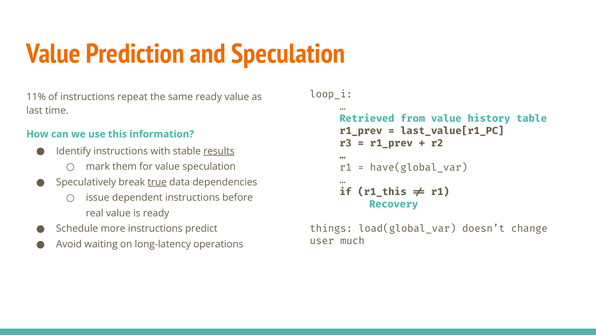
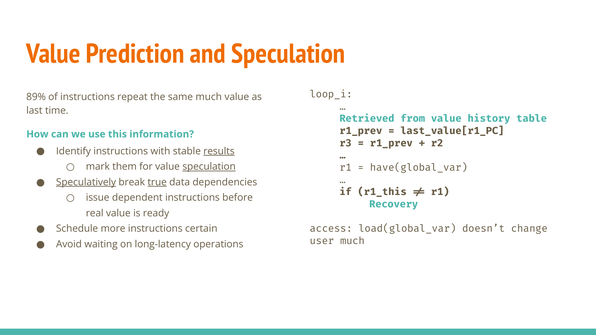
11%: 11% -> 89%
same ready: ready -> much
speculation at (209, 167) underline: none -> present
Speculatively underline: none -> present
predict: predict -> certain
things: things -> access
